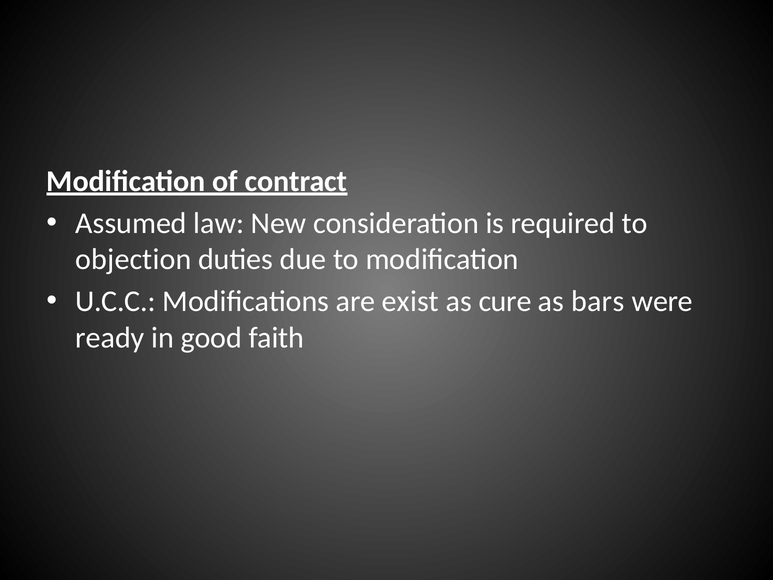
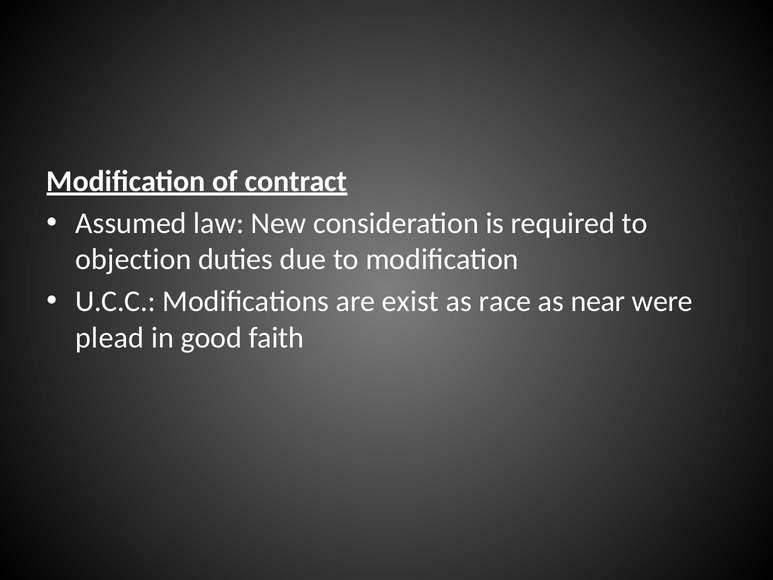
cure: cure -> race
bars: bars -> near
ready: ready -> plead
